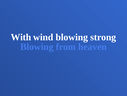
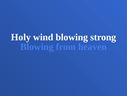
With: With -> Holy
